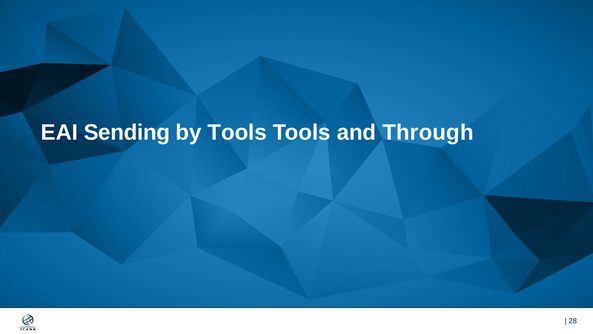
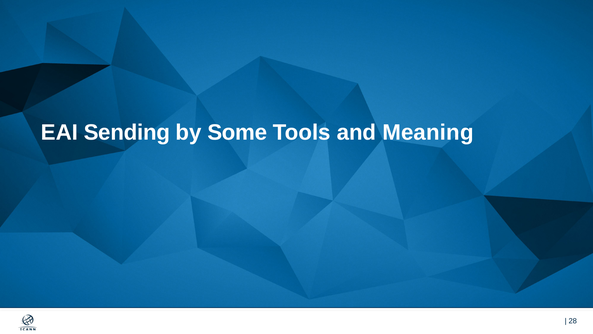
by Tools: Tools -> Some
Through: Through -> Meaning
